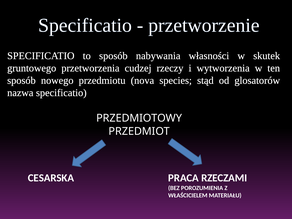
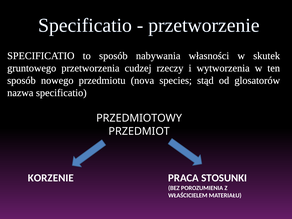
CESARSKA: CESARSKA -> KORZENIE
RZECZAMI: RZECZAMI -> STOSUNKI
